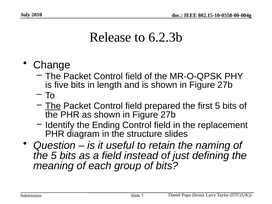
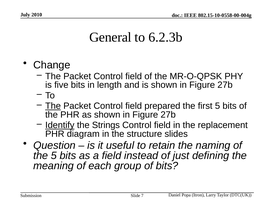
Release: Release -> General
Identify underline: none -> present
Ending: Ending -> Strings
